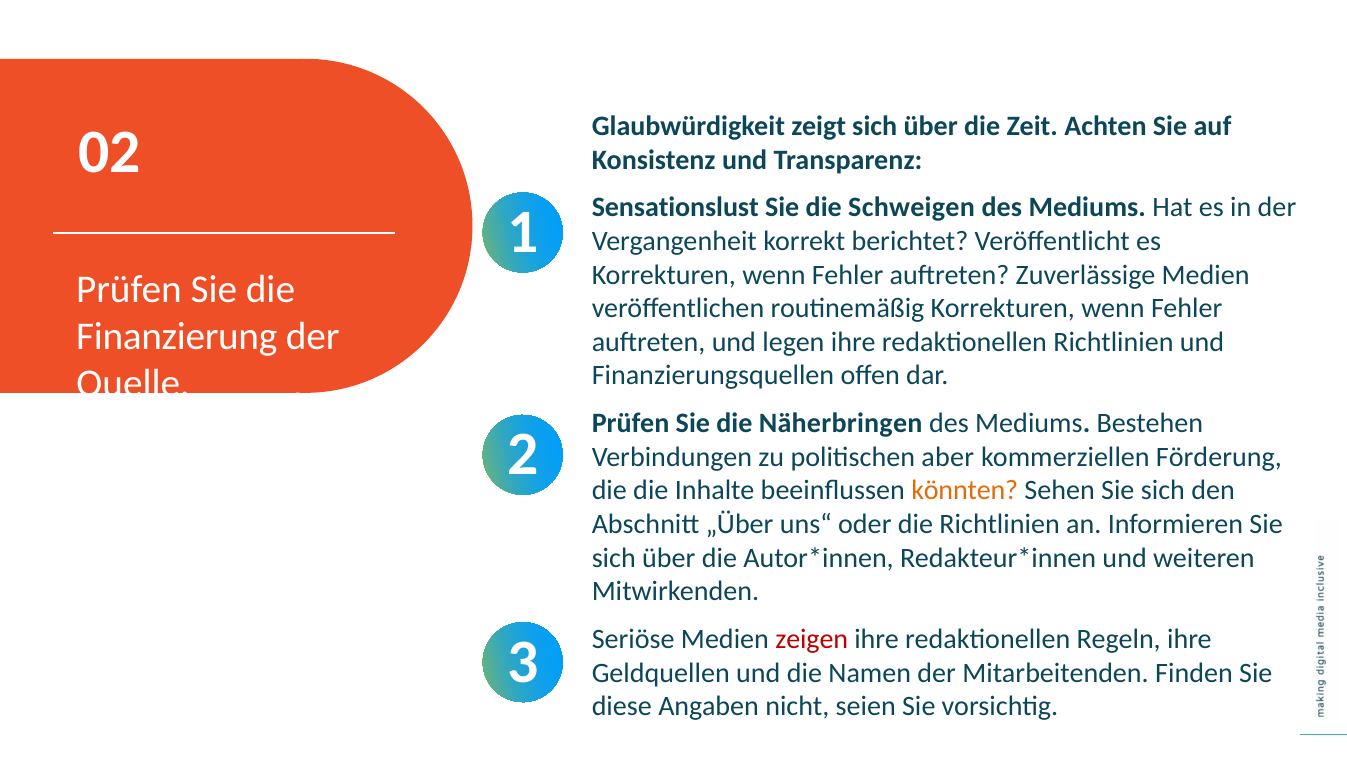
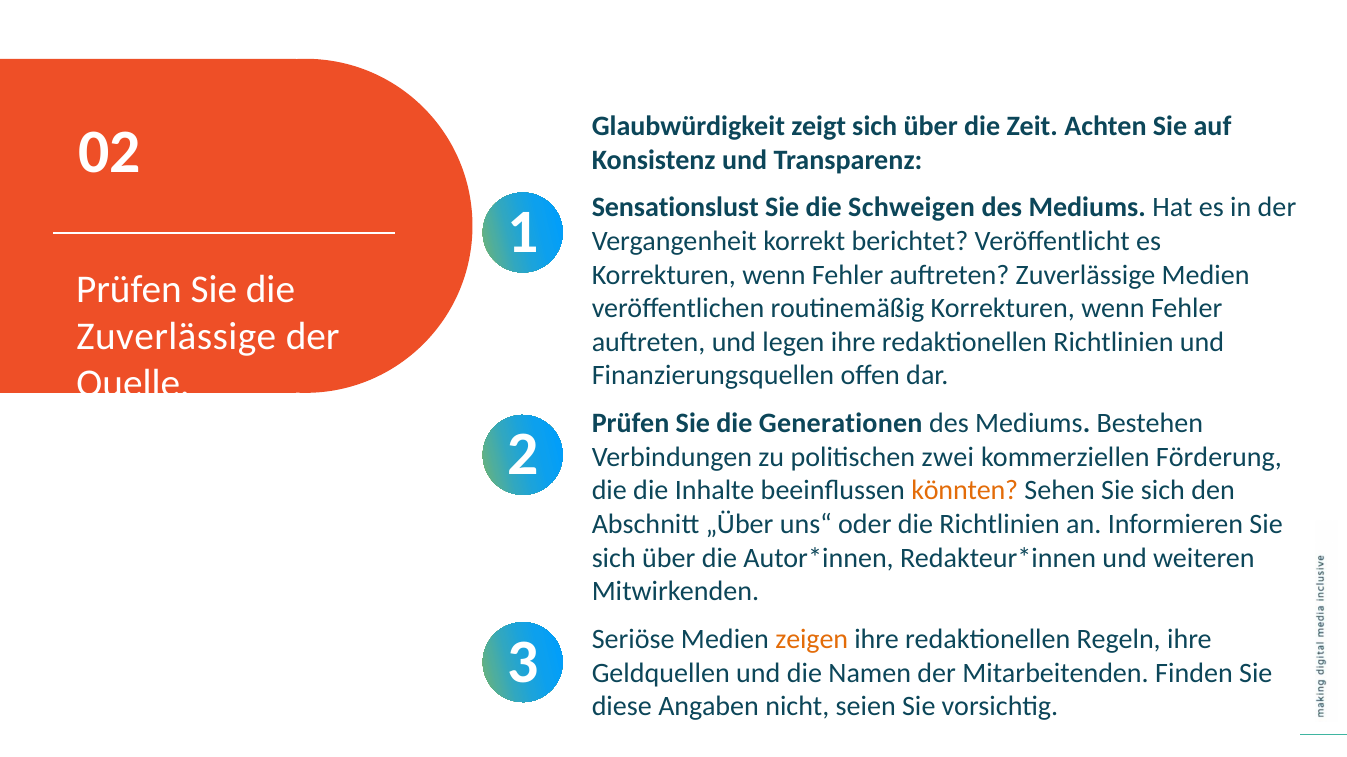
Finanzierung at (177, 337): Finanzierung -> Zuverlässige
Näherbringen: Näherbringen -> Generationen
aber: aber -> zwei
zeigen colour: red -> orange
